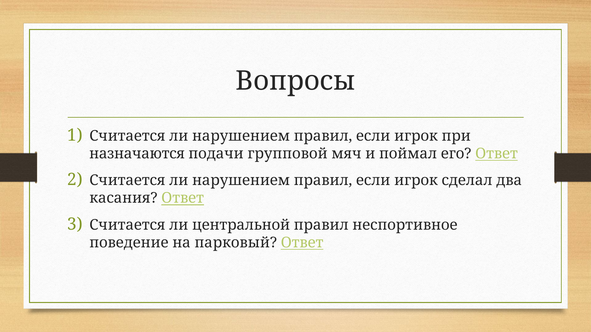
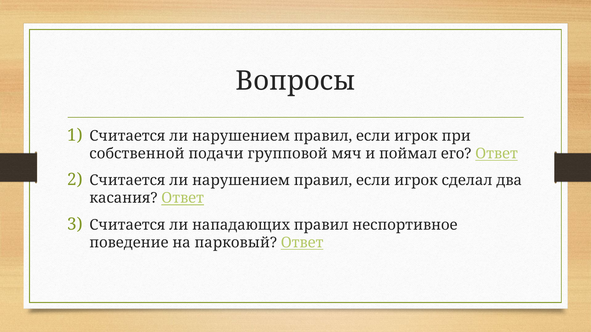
назначаются: назначаются -> собственной
центральной: центральной -> нападающих
